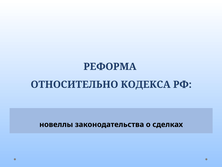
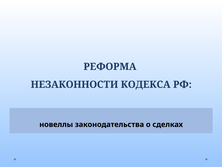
ОТНОСИТЕЛЬНО: ОТНОСИТЕЛЬНО -> НЕЗАКОННОСТИ
